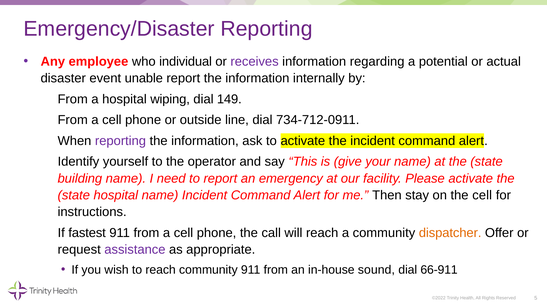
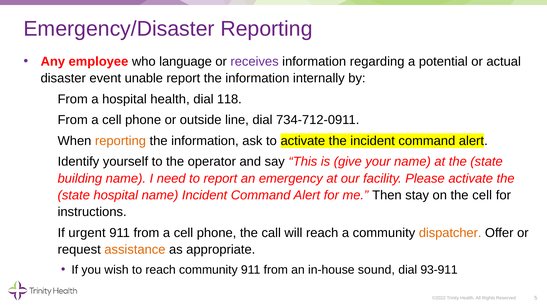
individual: individual -> language
hospital wiping: wiping -> health
149: 149 -> 118
reporting at (120, 141) colour: purple -> orange
fastest: fastest -> urgent
assistance colour: purple -> orange
66-911: 66-911 -> 93-911
